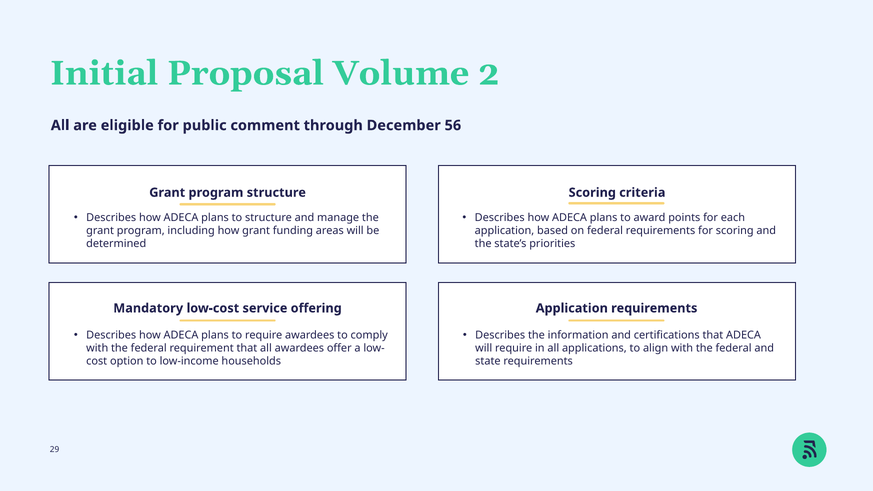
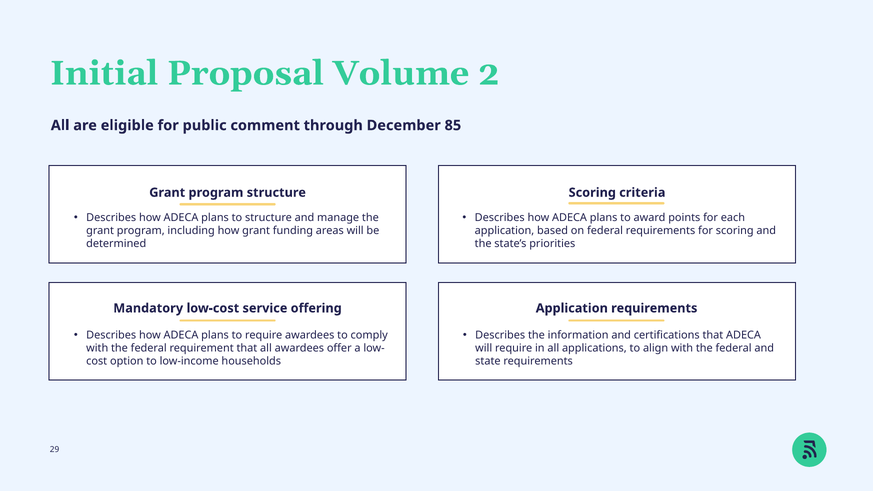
56: 56 -> 85
